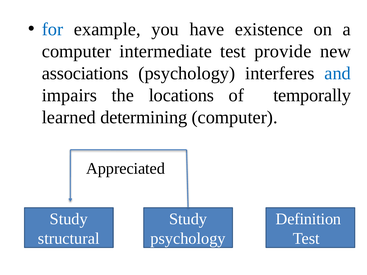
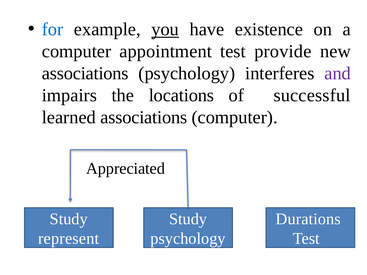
you underline: none -> present
intermediate: intermediate -> appointment
and colour: blue -> purple
temporally: temporally -> successful
learned determining: determining -> associations
Definition: Definition -> Durations
structural: structural -> represent
